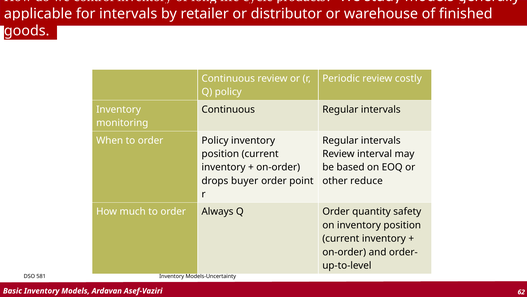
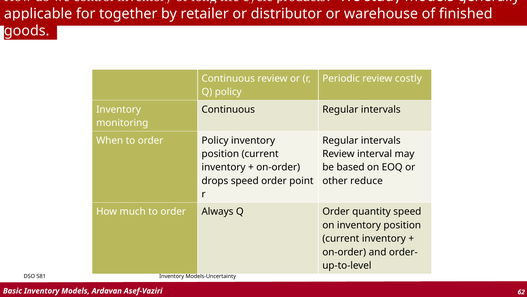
for intervals: intervals -> together
drops buyer: buyer -> speed
quantity safety: safety -> speed
